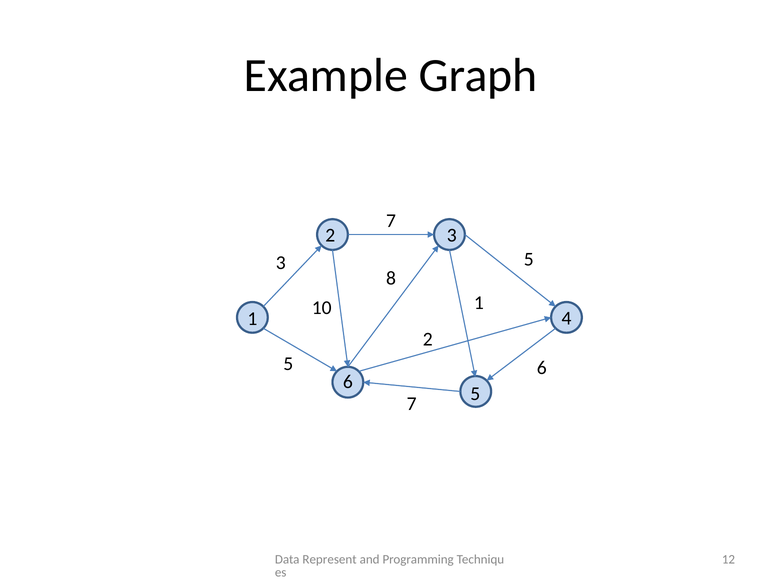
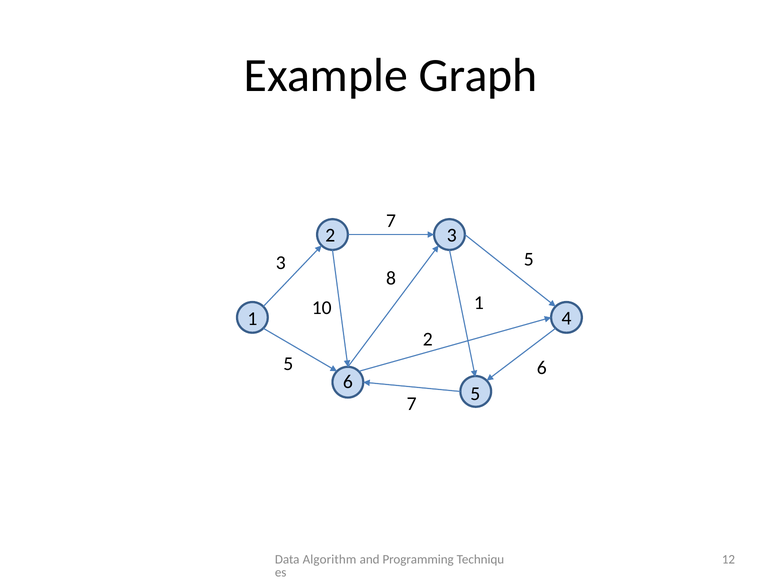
Represent: Represent -> Algorithm
